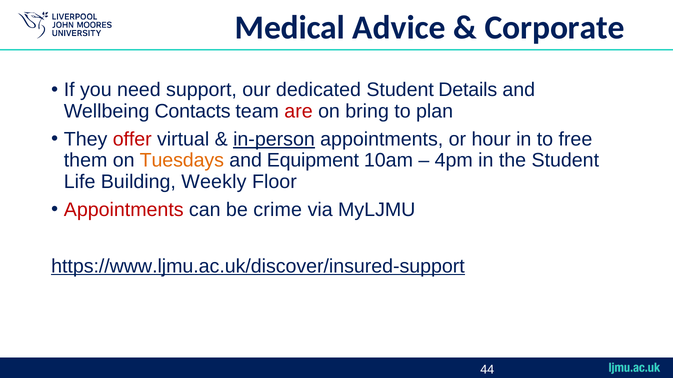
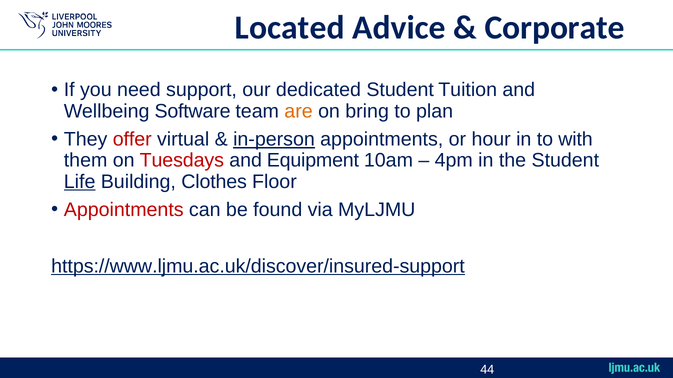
Medical: Medical -> Located
Details: Details -> Tuition
Contacts: Contacts -> Software
are colour: red -> orange
free: free -> with
Tuesdays colour: orange -> red
Life underline: none -> present
Weekly: Weekly -> Clothes
crime: crime -> found
